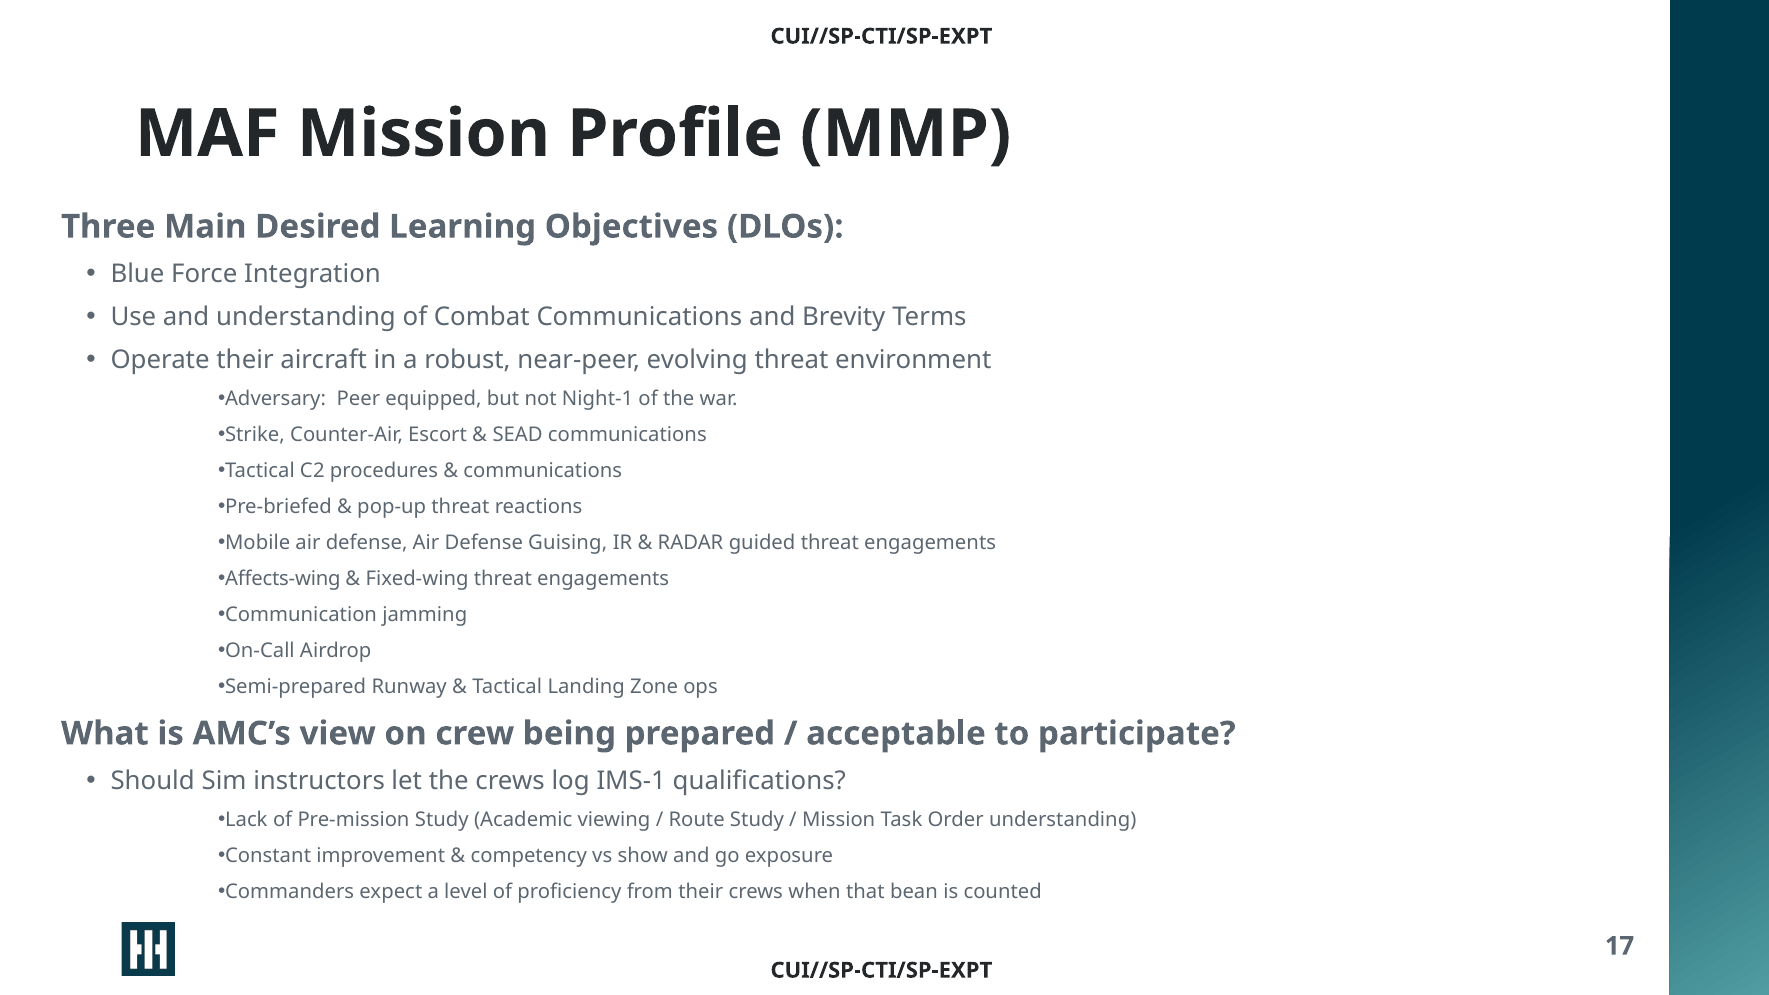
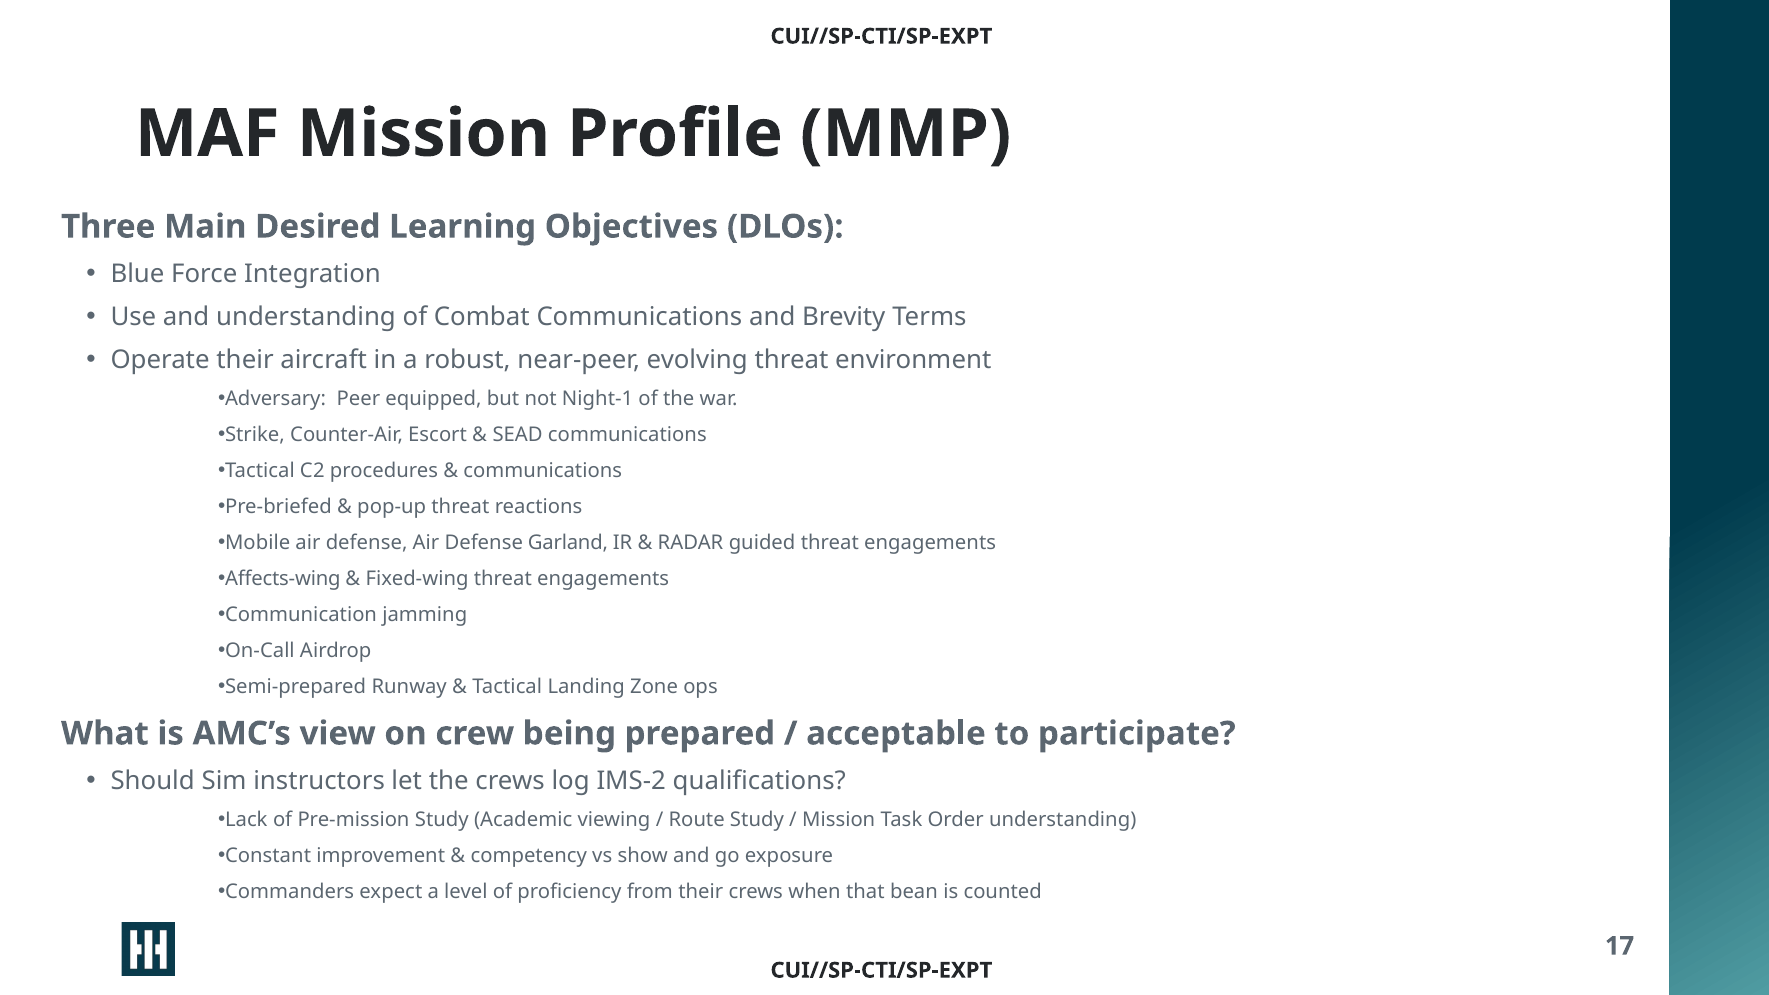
Guising: Guising -> Garland
IMS-1: IMS-1 -> IMS-2
